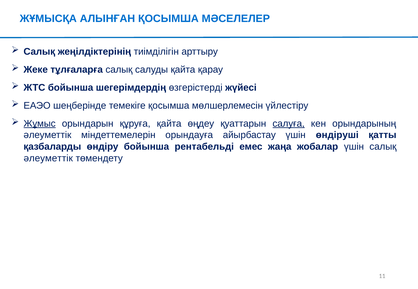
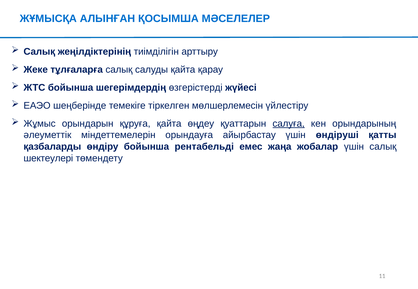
темекіге қосымша: қосымша -> тіркелген
Жұмыс underline: present -> none
әлеуметтік at (48, 158): әлеуметтік -> шектеулері
